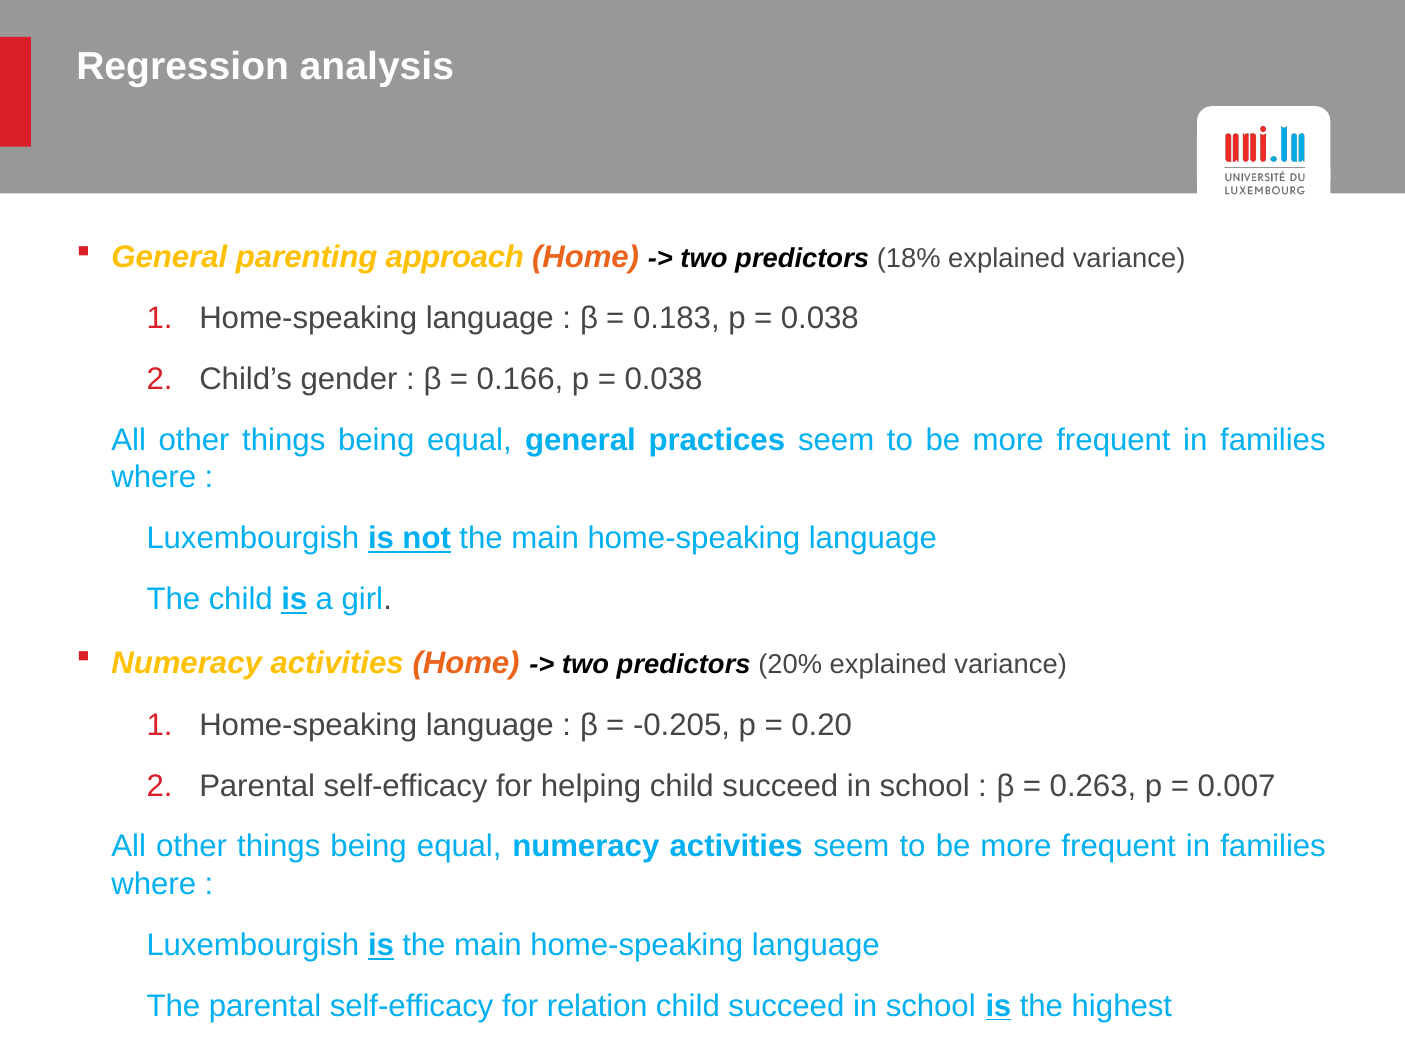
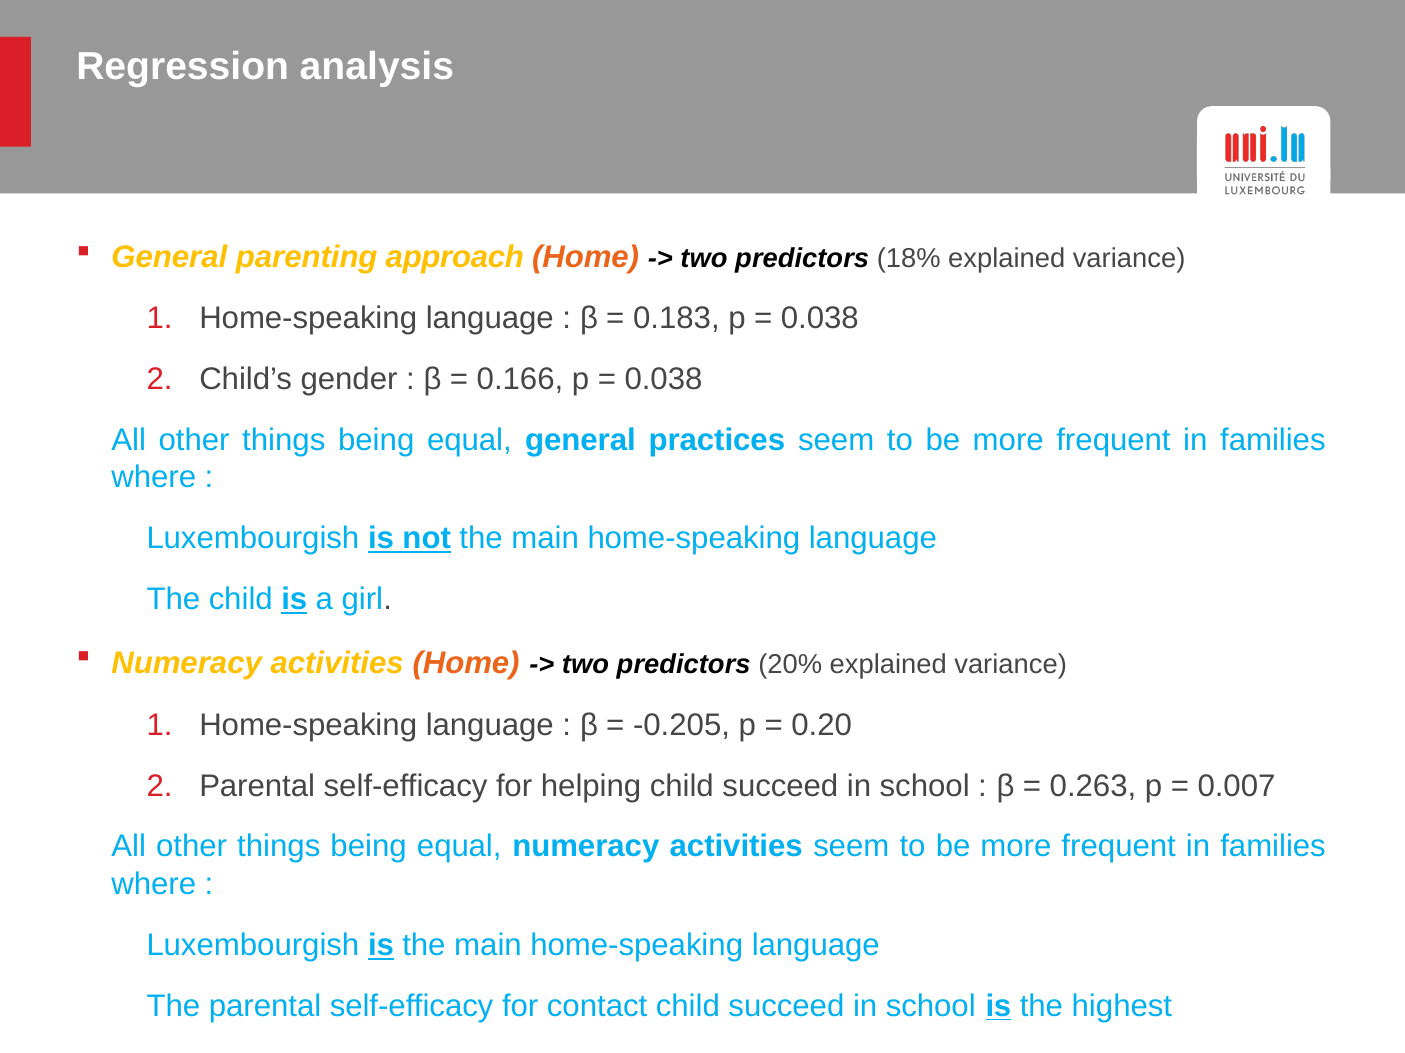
relation: relation -> contact
